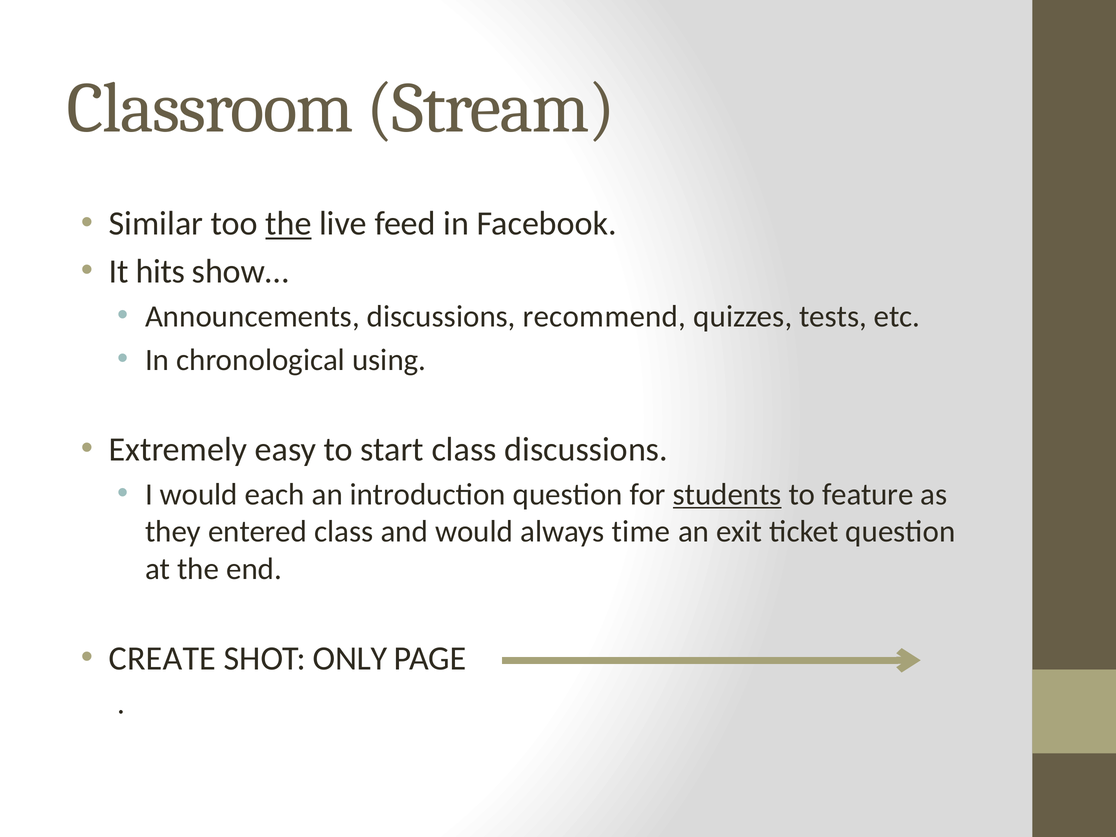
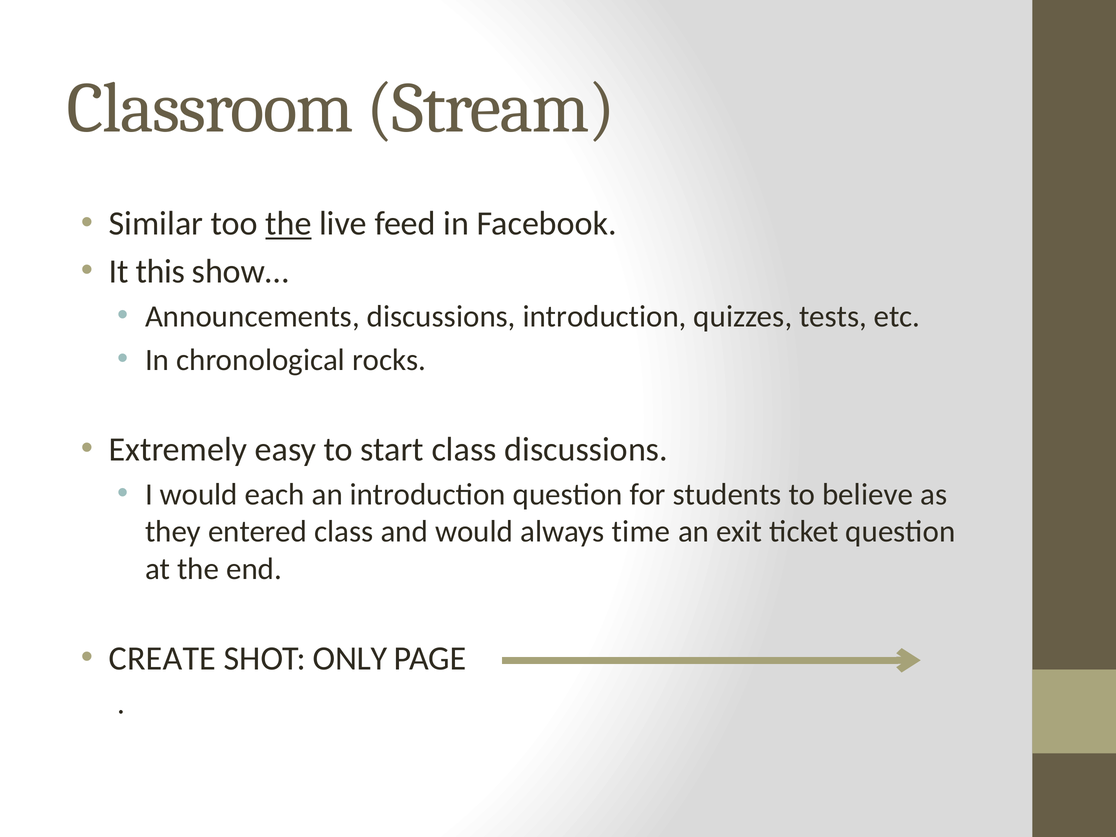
hits: hits -> this
discussions recommend: recommend -> introduction
using: using -> rocks
students underline: present -> none
feature: feature -> believe
